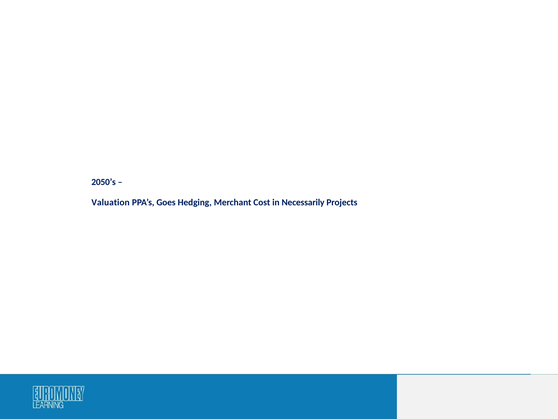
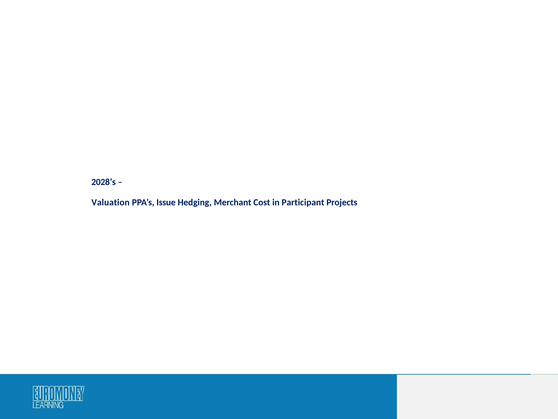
2050’s: 2050’s -> 2028’s
Goes: Goes -> Issue
Necessarily: Necessarily -> Participant
